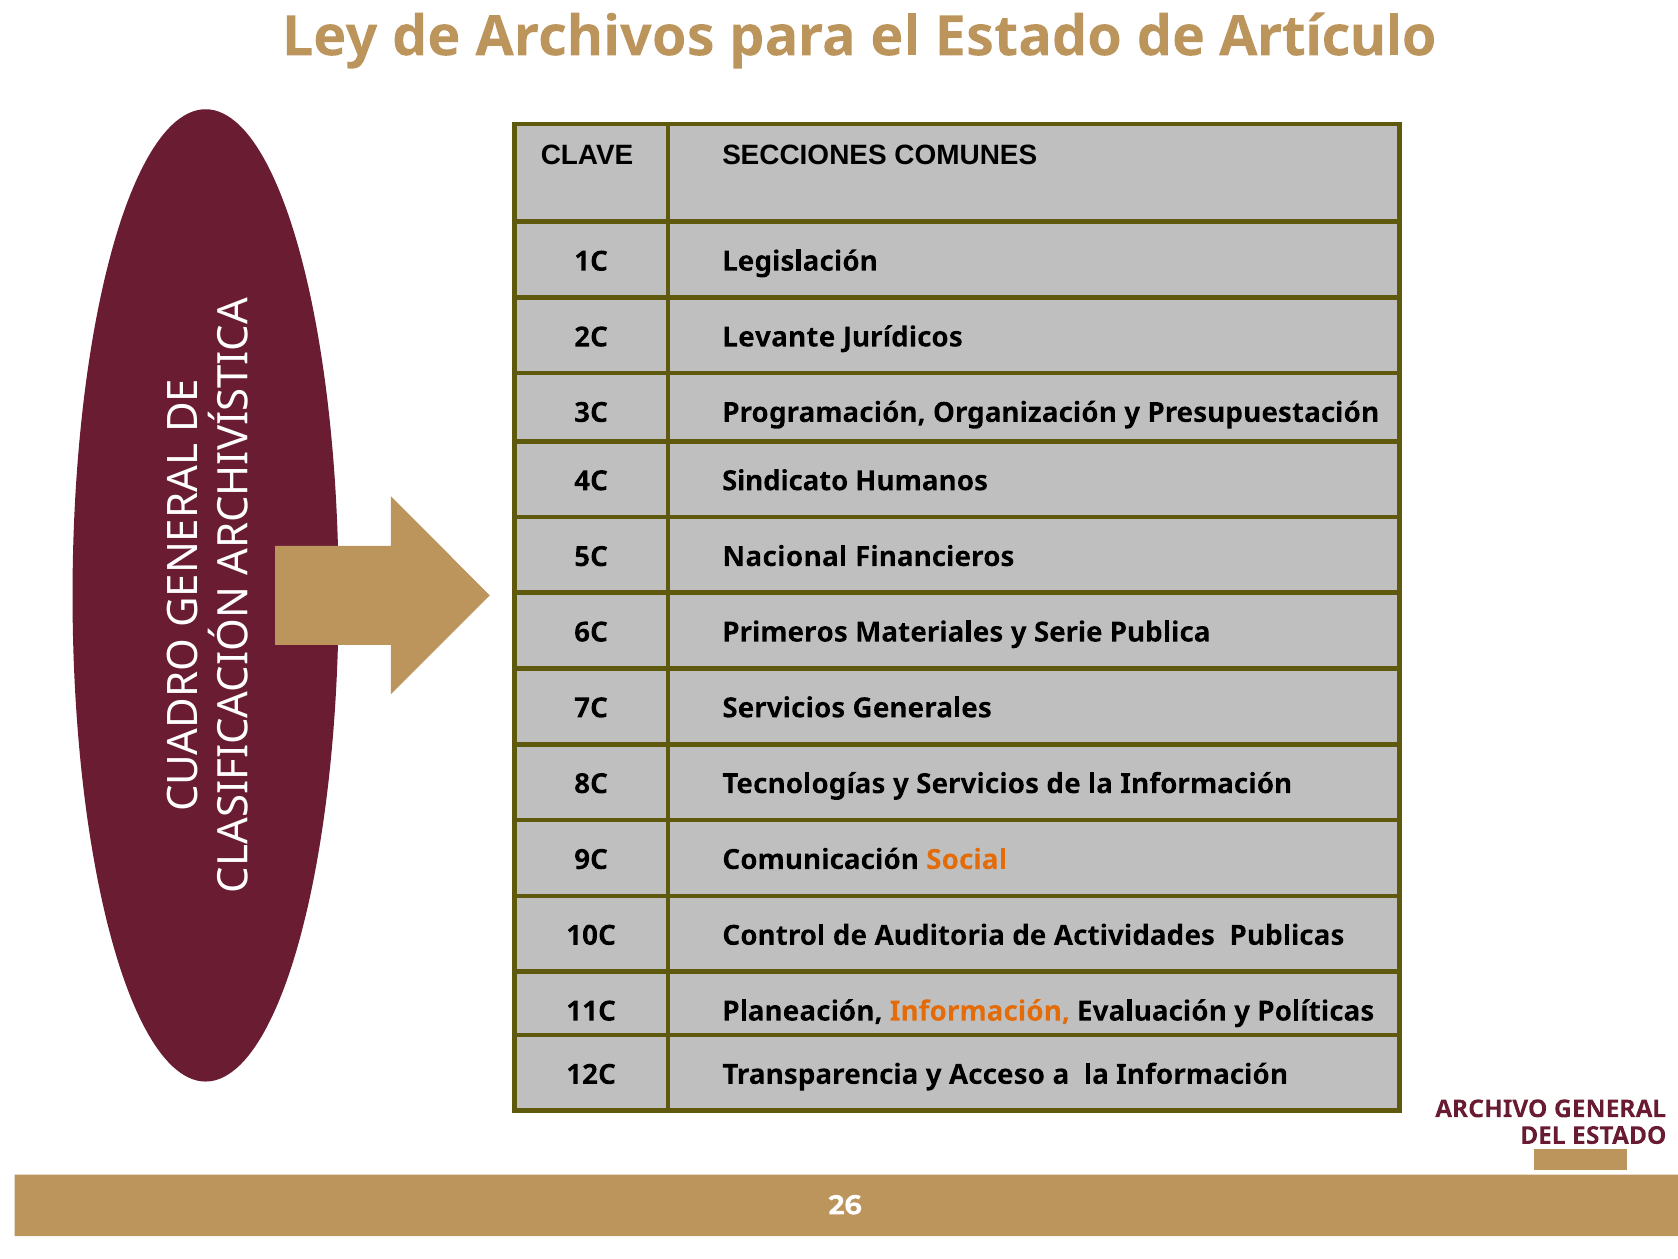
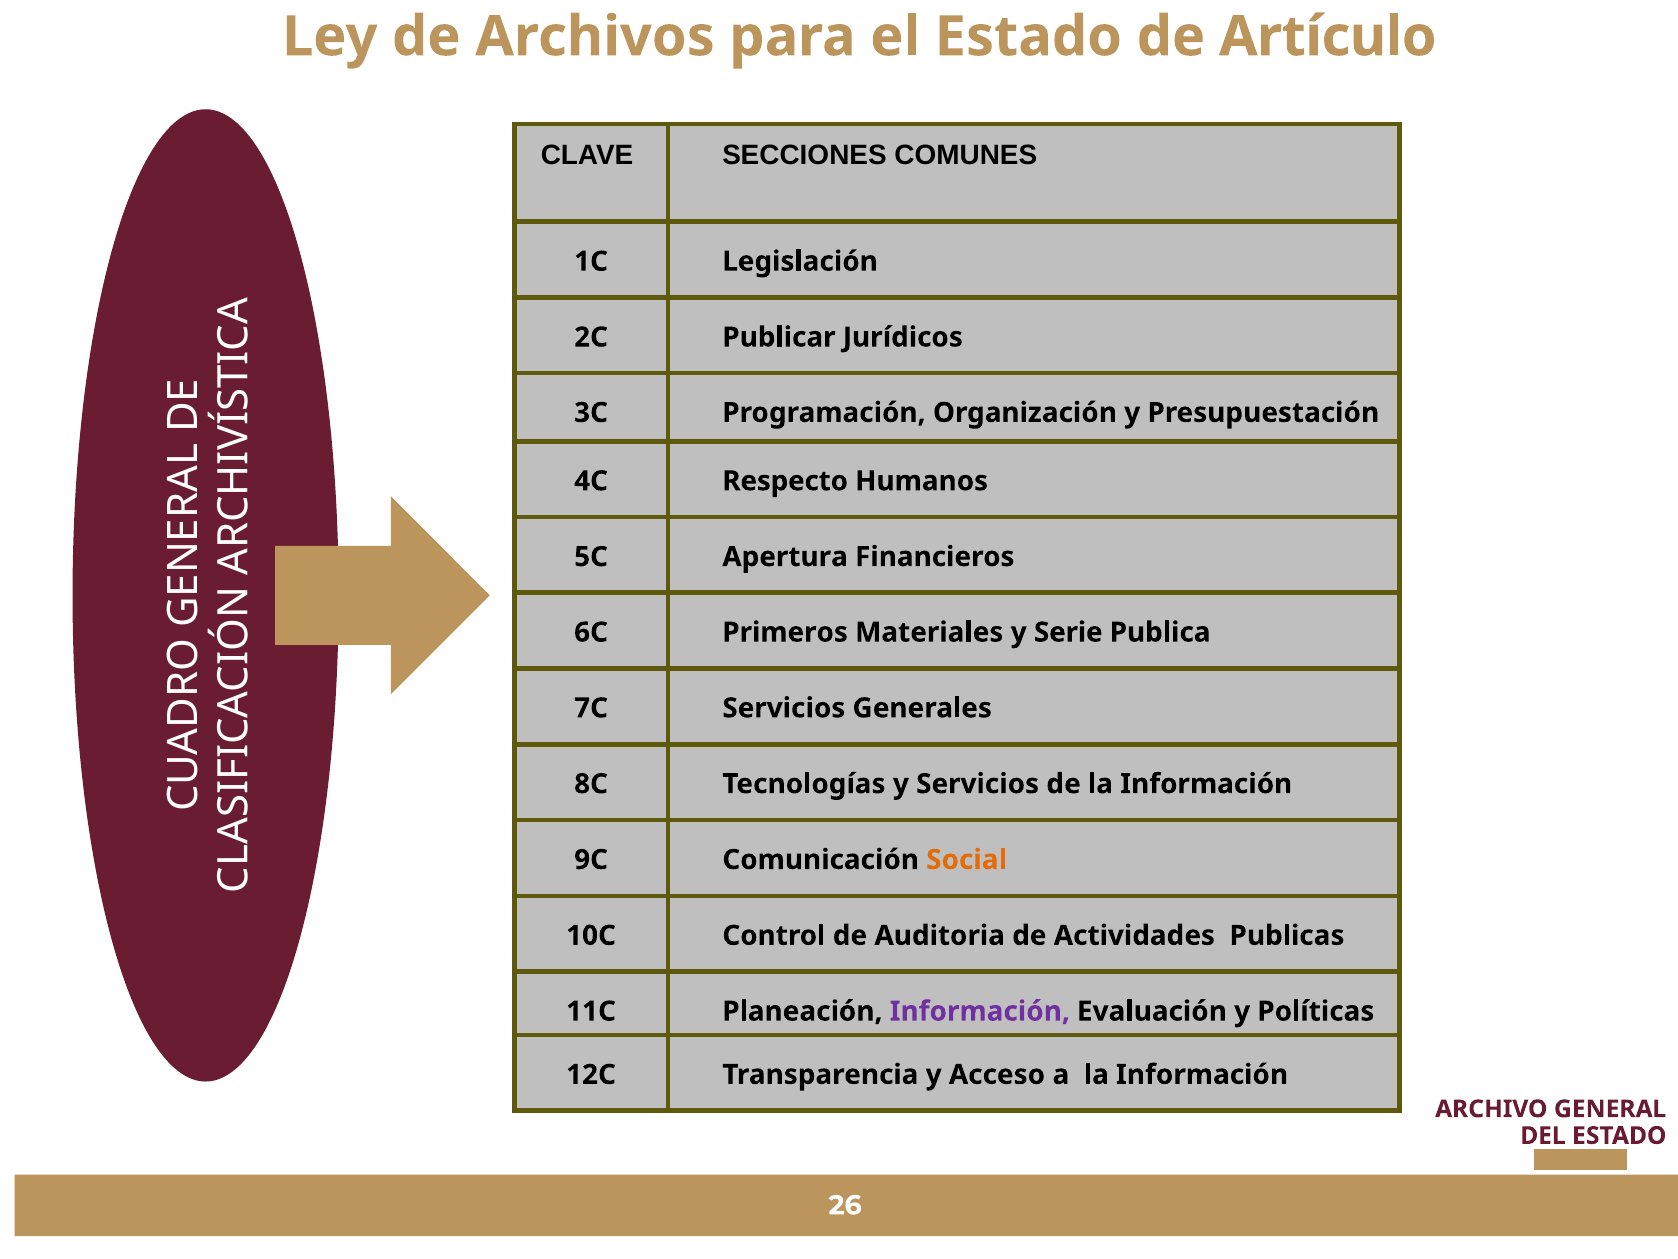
Levante: Levante -> Publicar
Sindicato: Sindicato -> Respecto
Nacional: Nacional -> Apertura
Información at (980, 1011) colour: orange -> purple
